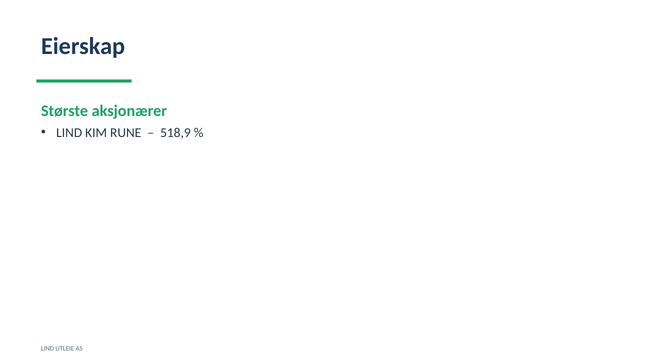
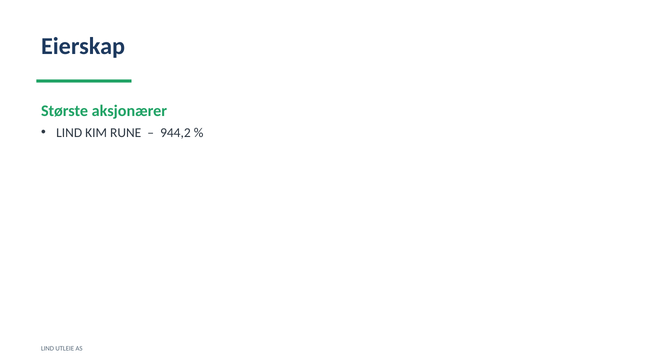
518,9: 518,9 -> 944,2
